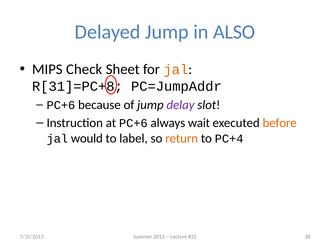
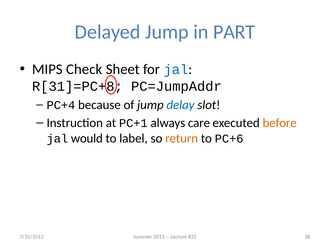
ALSO: ALSO -> PART
jal at (176, 70) colour: orange -> blue
PC+6 at (61, 105): PC+6 -> PC+4
delay colour: purple -> blue
at PC+6: PC+6 -> PC+1
wait: wait -> care
PC+4: PC+4 -> PC+6
